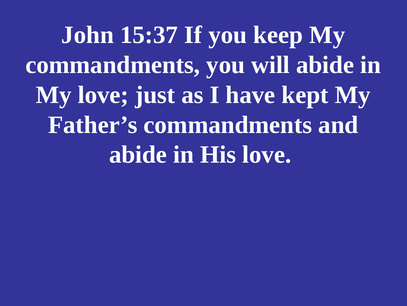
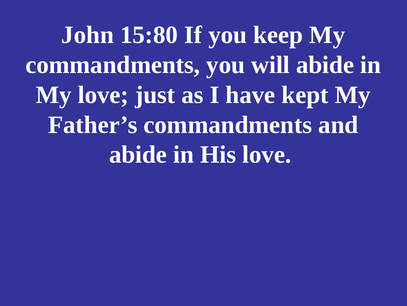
15:37: 15:37 -> 15:80
